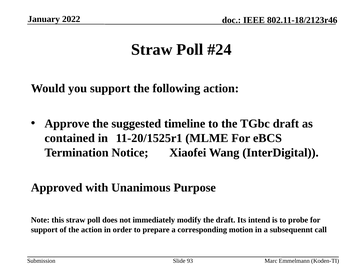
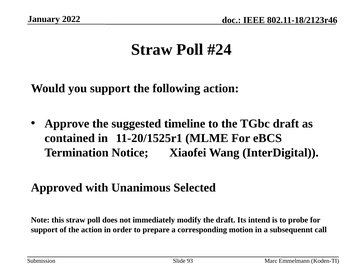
Purpose: Purpose -> Selected
